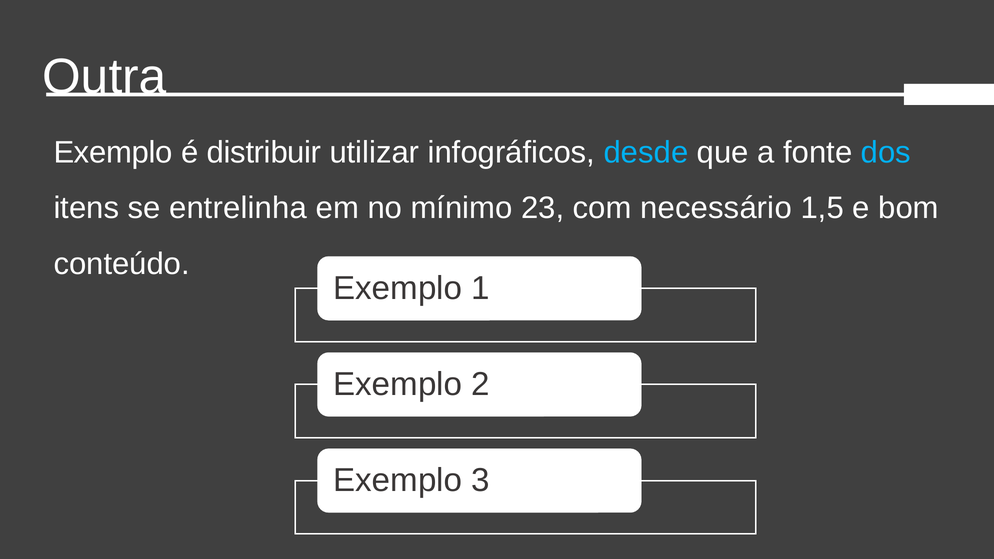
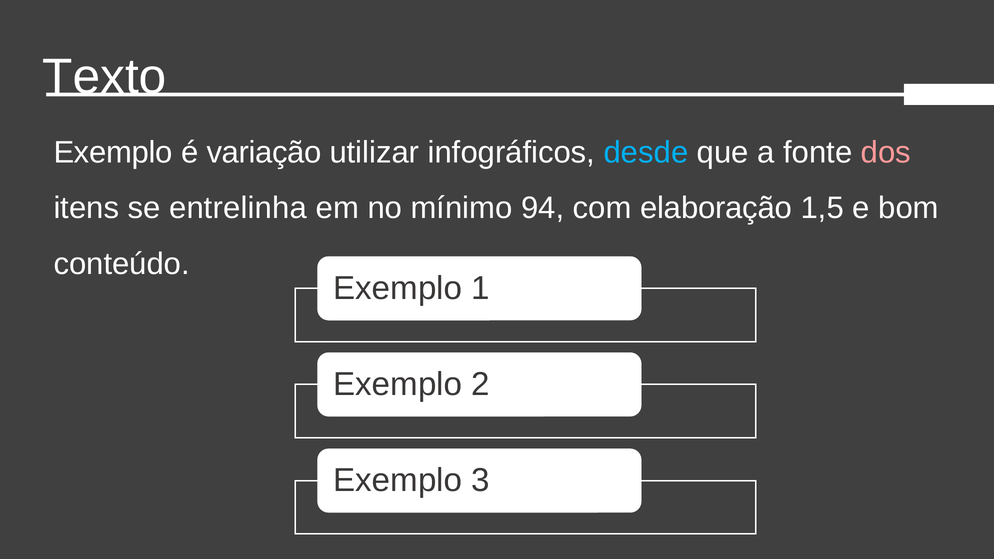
Outra: Outra -> Texto
distribuir: distribuir -> variação
dos colour: light blue -> pink
23: 23 -> 94
necessário: necessário -> elaboração
